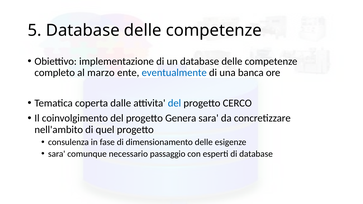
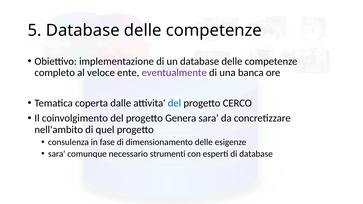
marzo: marzo -> veloce
eventualmente colour: blue -> purple
passaggio: passaggio -> strumenti
